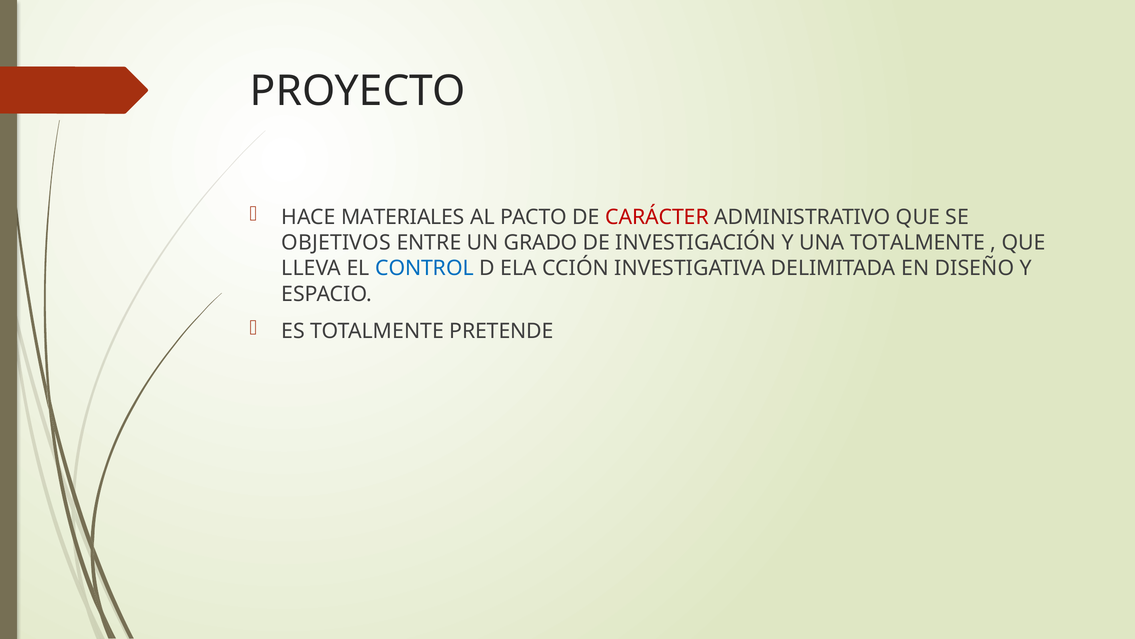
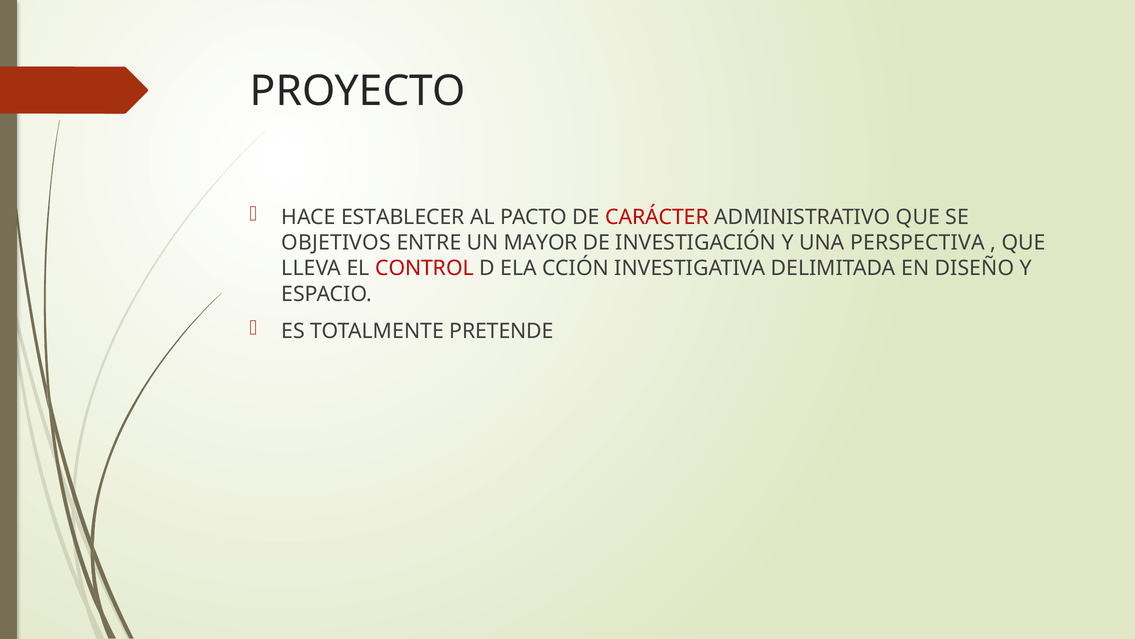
MATERIALES: MATERIALES -> ESTABLECER
GRADO: GRADO -> MAYOR
UNA TOTALMENTE: TOTALMENTE -> PERSPECTIVA
CONTROL colour: blue -> red
